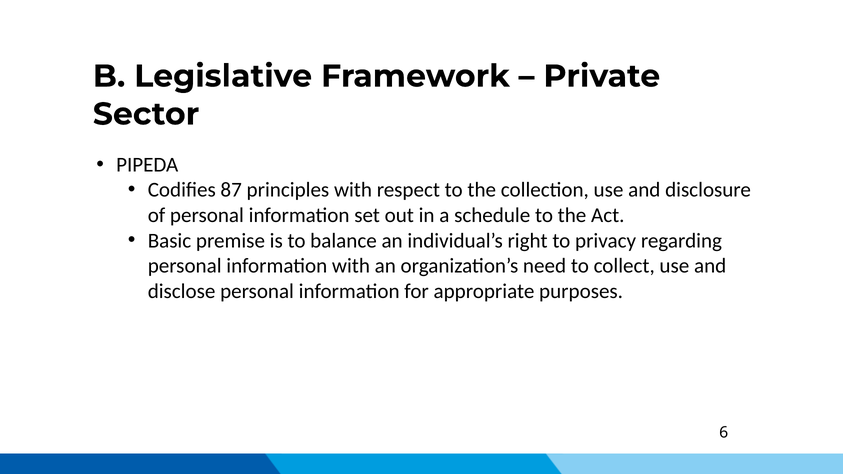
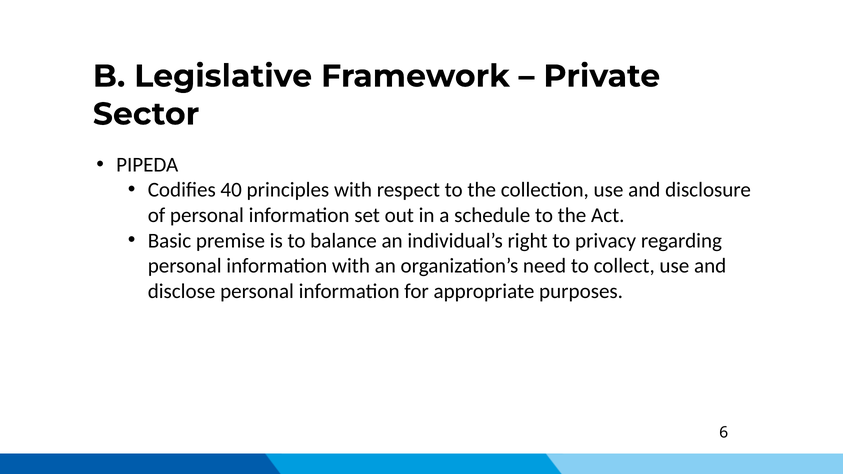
87: 87 -> 40
